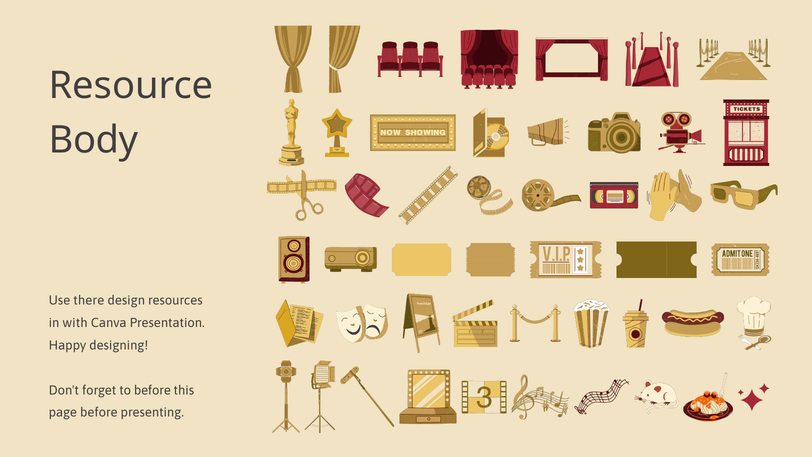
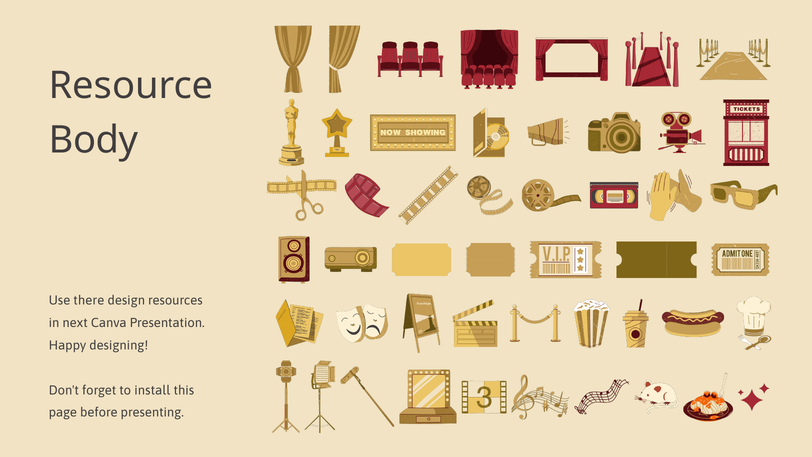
with: with -> next
to before: before -> install
